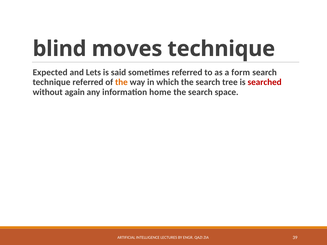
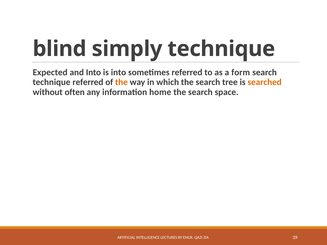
moves: moves -> simply
and Lets: Lets -> Into
is said: said -> into
searched colour: red -> orange
again: again -> often
